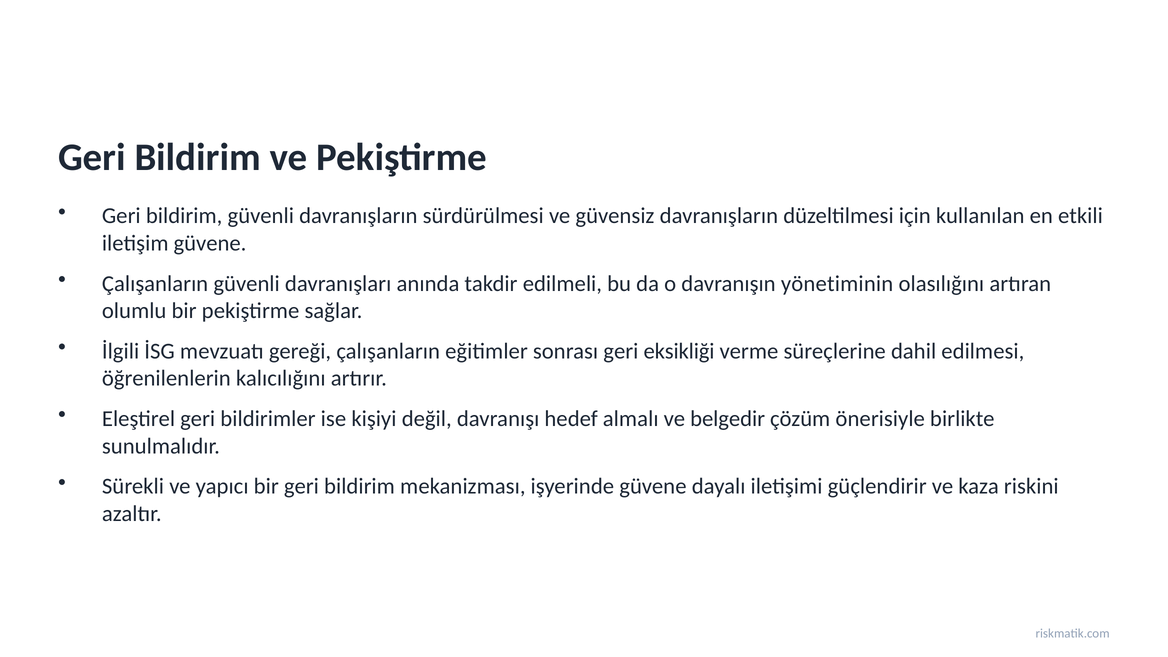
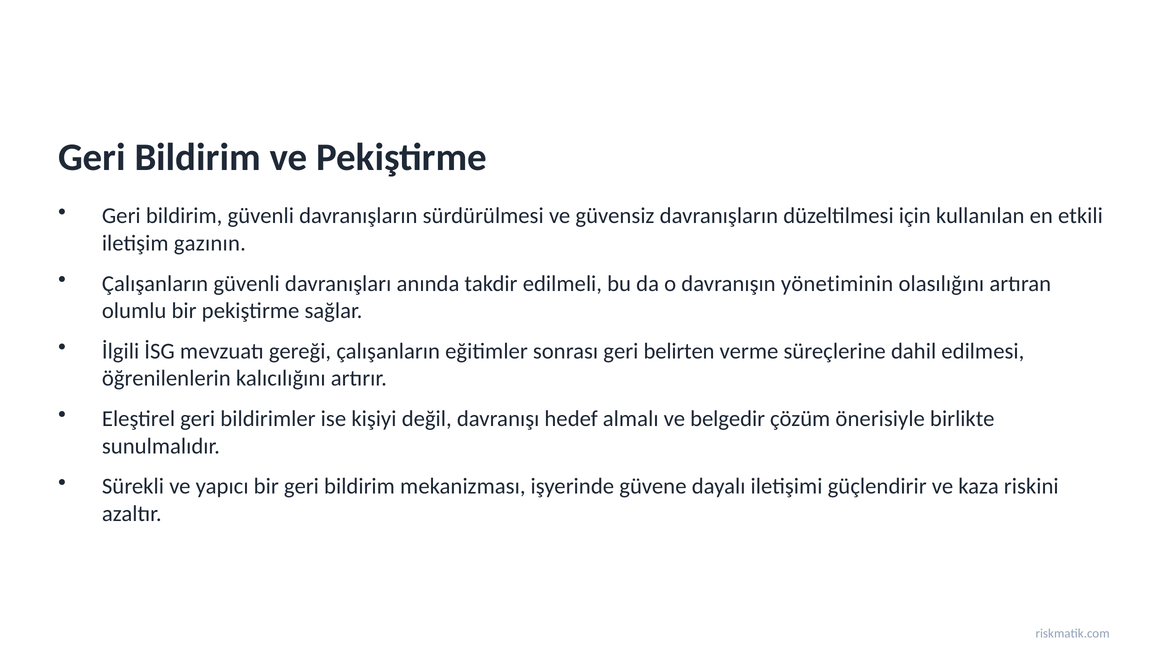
iletişim güvene: güvene -> gazının
eksikliği: eksikliği -> belirten
